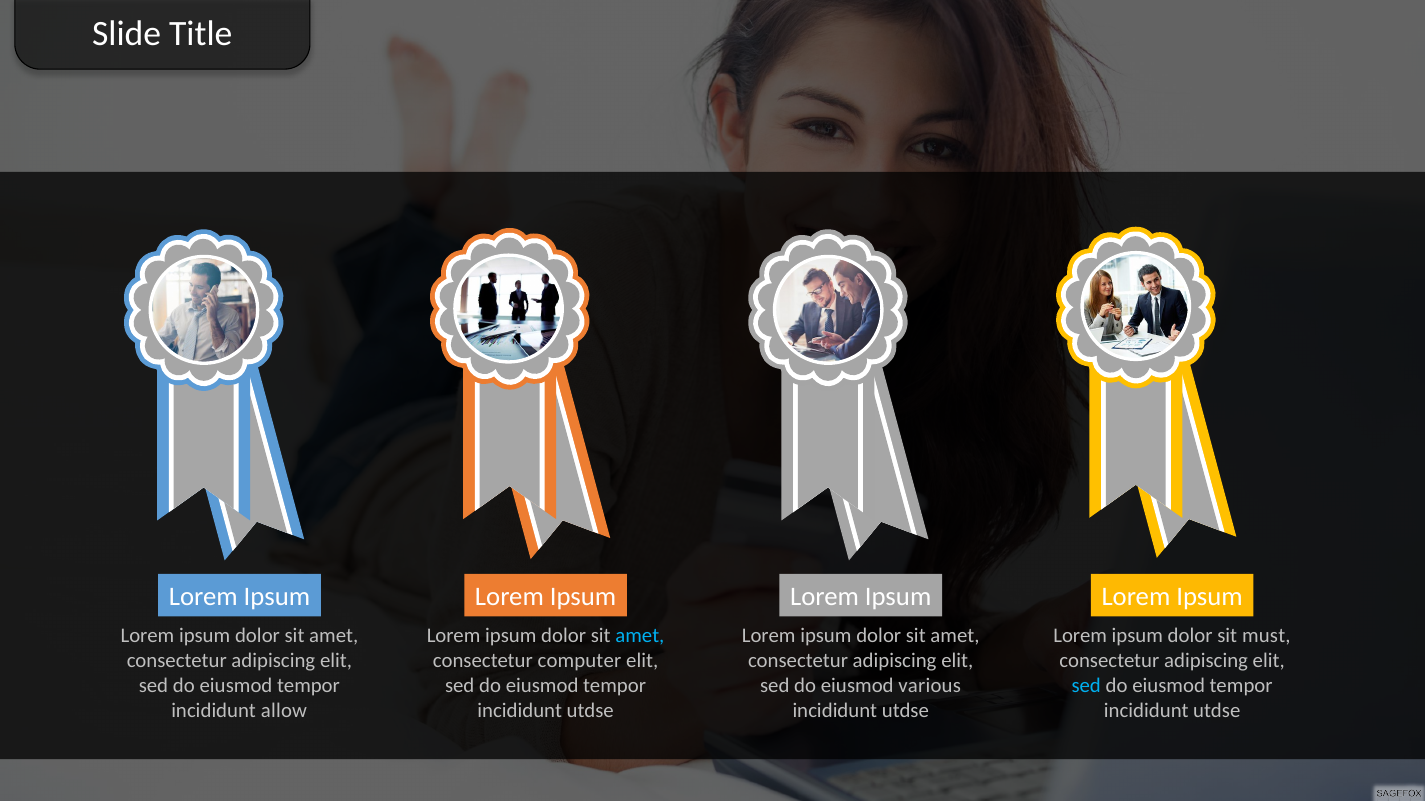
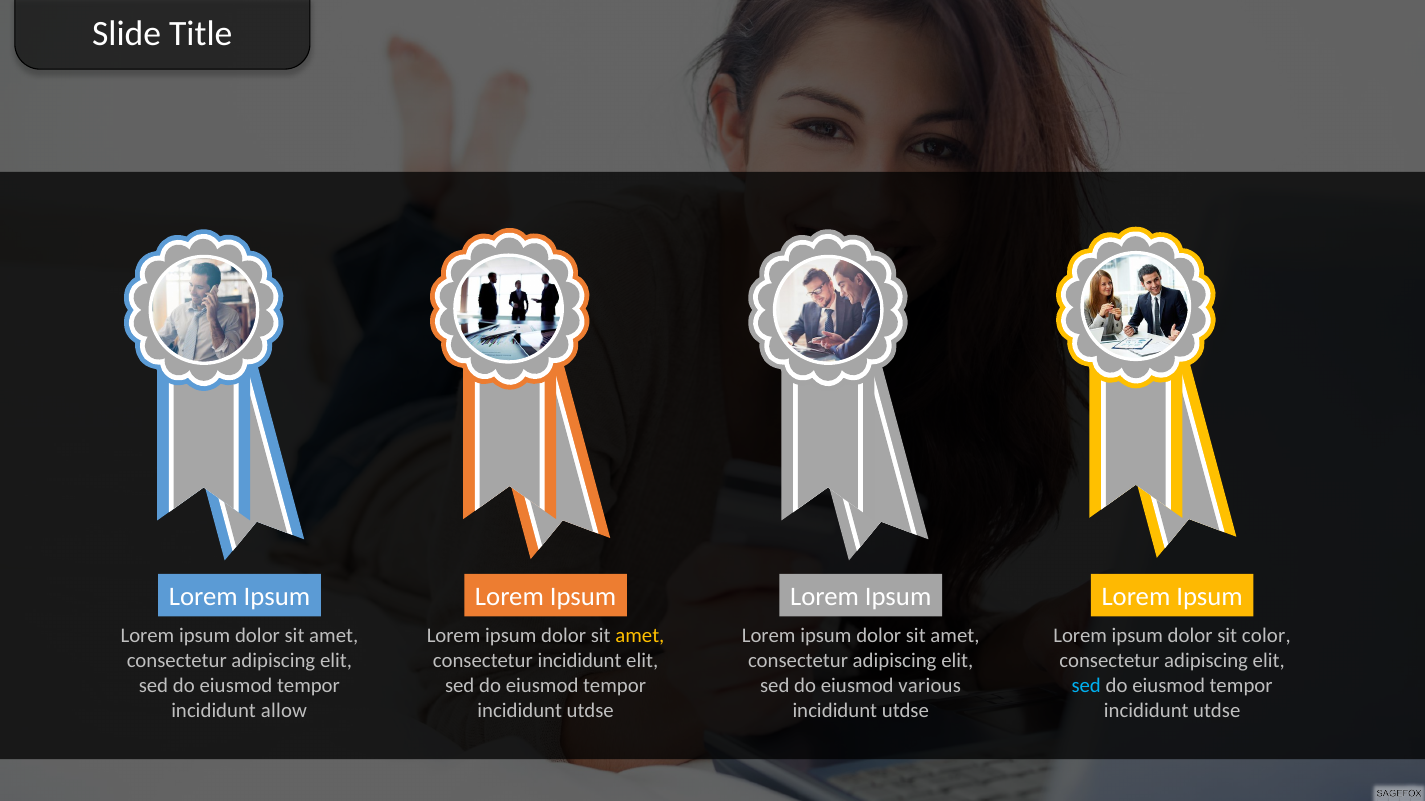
amet at (640, 636) colour: light blue -> yellow
must: must -> color
consectetur computer: computer -> incididunt
